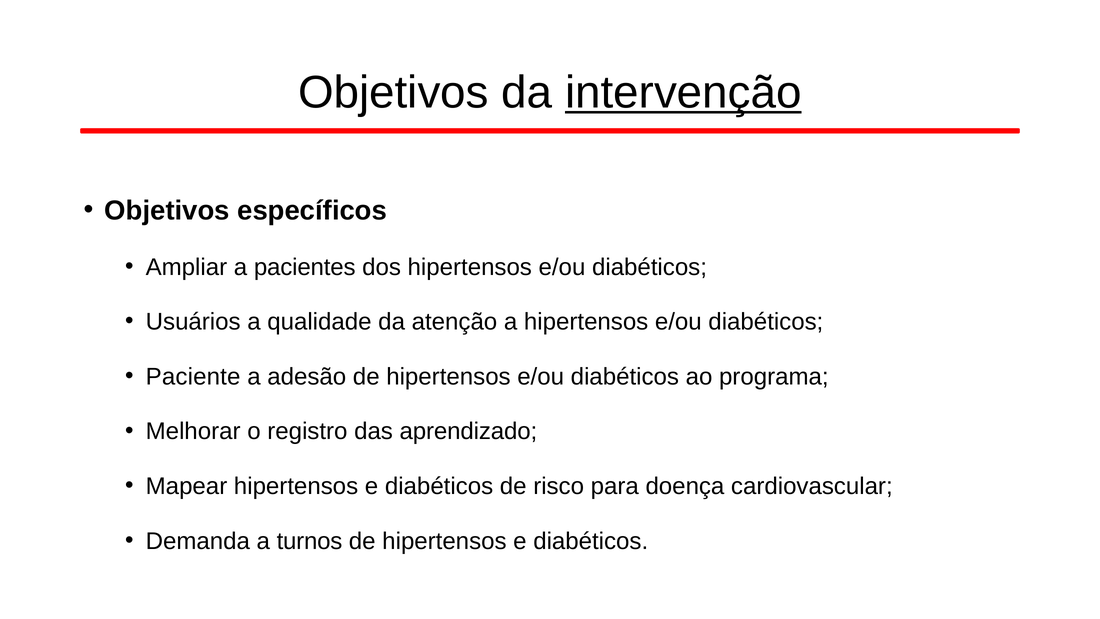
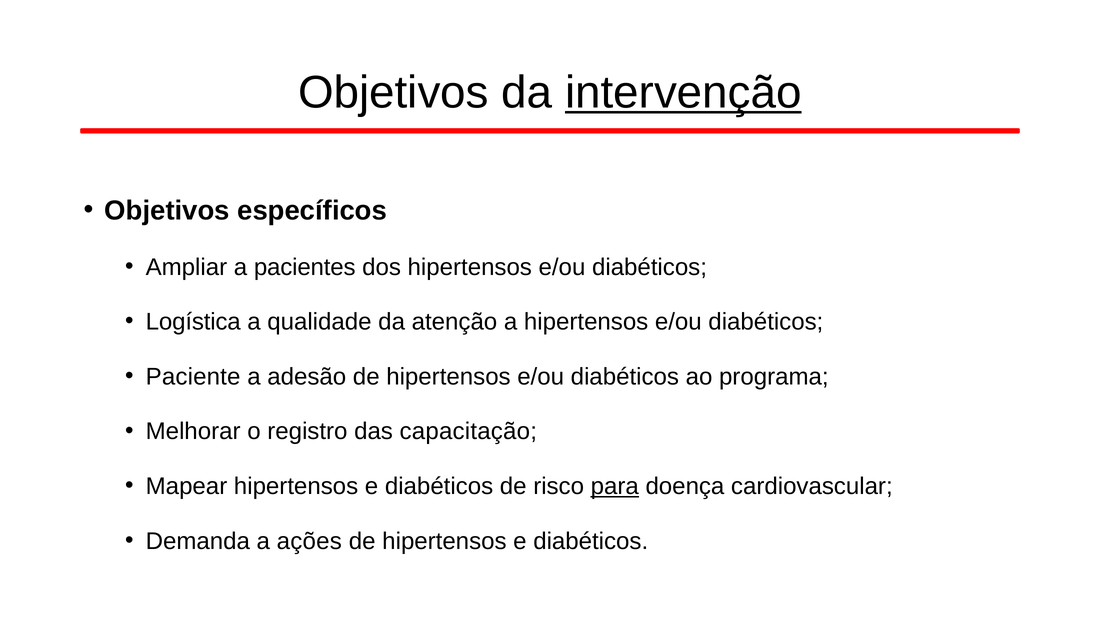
Usuários: Usuários -> Logística
aprendizado: aprendizado -> capacitação
para underline: none -> present
turnos: turnos -> ações
